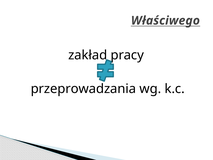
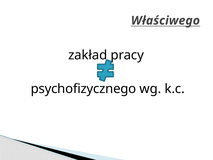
przeprowadzania: przeprowadzania -> psychofizycznego
